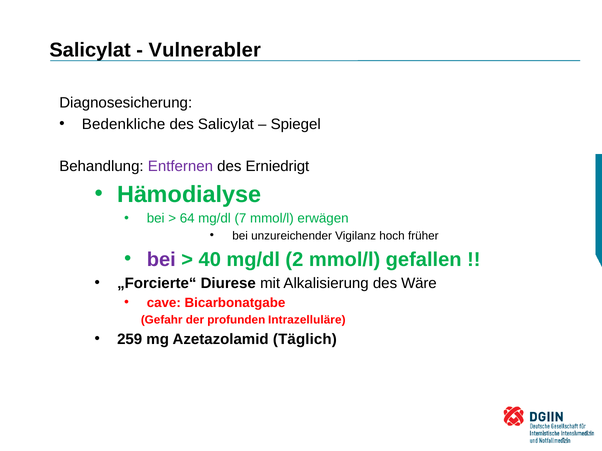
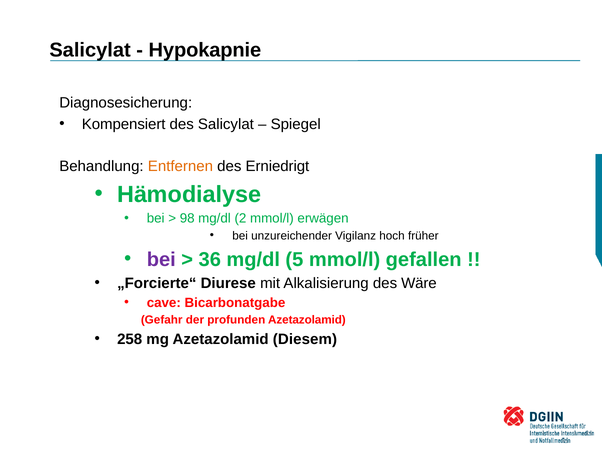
Vulnerabler: Vulnerabler -> Hypokapnie
Bedenkliche: Bedenkliche -> Kompensiert
Entfernen colour: purple -> orange
64: 64 -> 98
7: 7 -> 2
40: 40 -> 36
2: 2 -> 5
profunden Intrazelluläre: Intrazelluläre -> Azetazolamid
259: 259 -> 258
Täglich: Täglich -> Diesem
